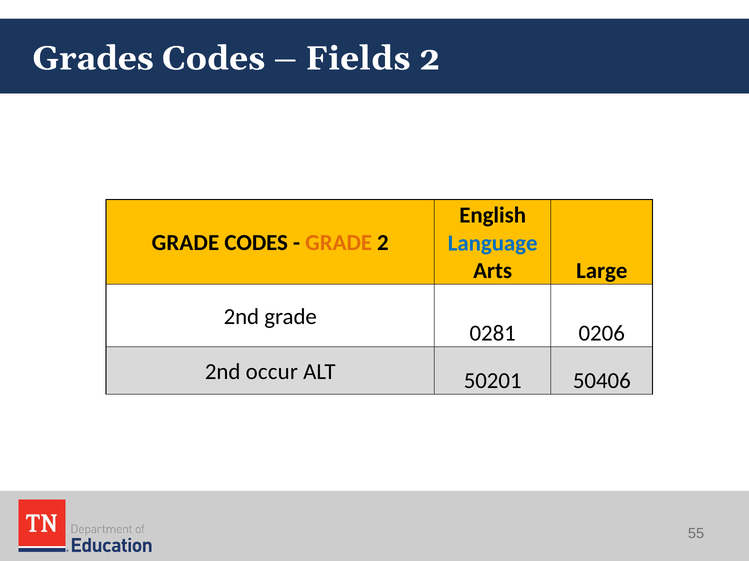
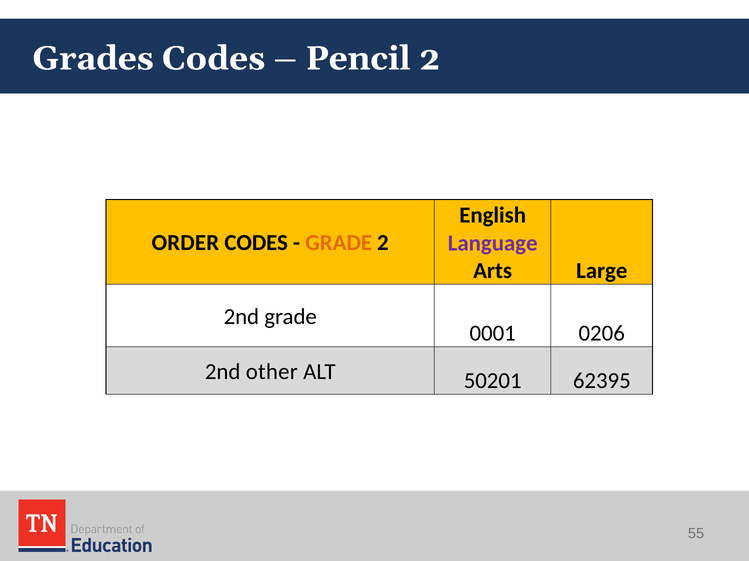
Fields: Fields -> Pencil
GRADE at (185, 243): GRADE -> ORDER
Language colour: blue -> purple
0281: 0281 -> 0001
occur: occur -> other
50406: 50406 -> 62395
